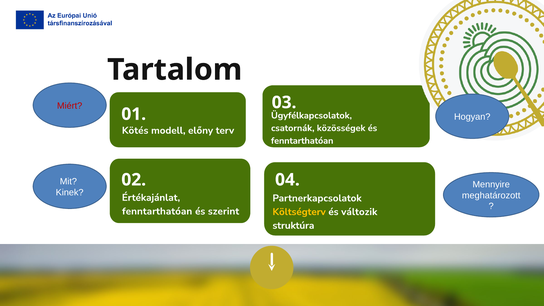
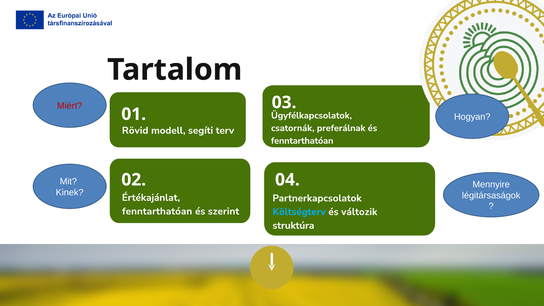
közösségek: közösségek -> preferálnak
Kötés: Kötés -> Rövid
előny: előny -> segíti
meghatározott: meghatározott -> légitársaságok
Költségterv colour: yellow -> light blue
